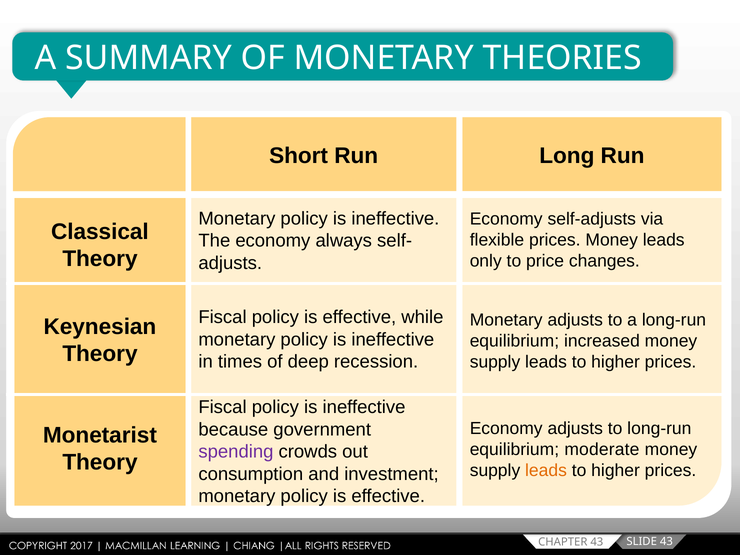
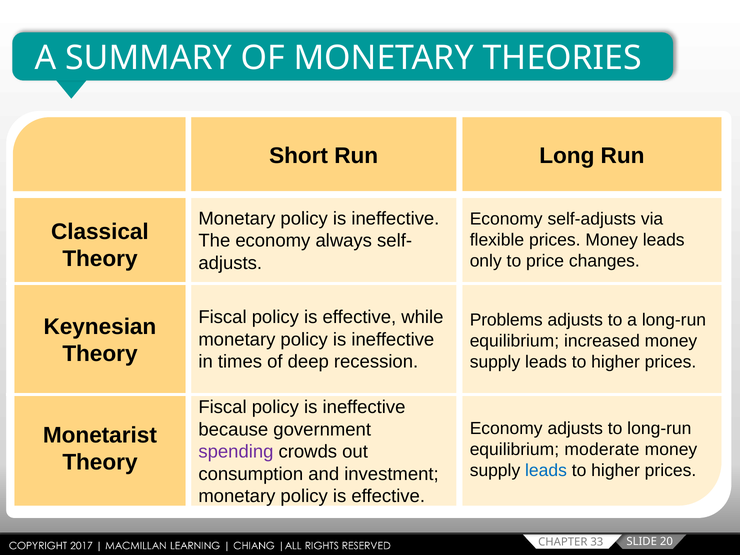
Monetary at (506, 320): Monetary -> Problems
leads at (546, 471) colour: orange -> blue
SLIDE 43: 43 -> 20
CHAPTER 43: 43 -> 33
